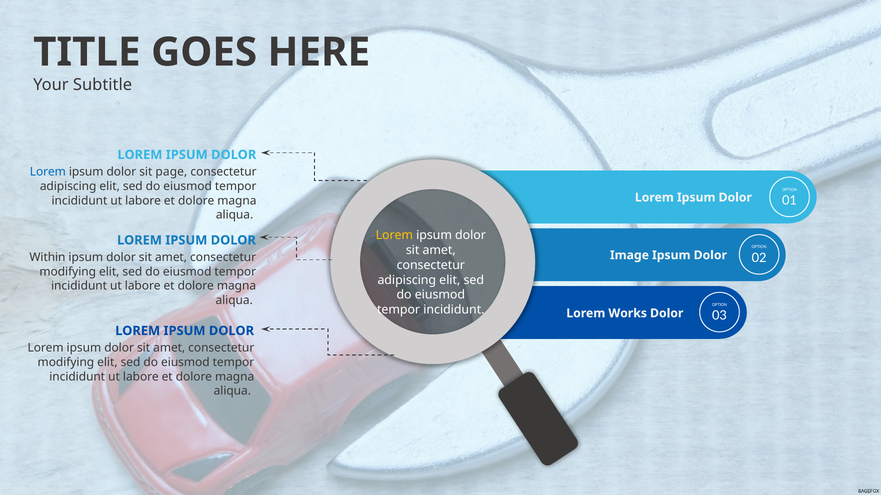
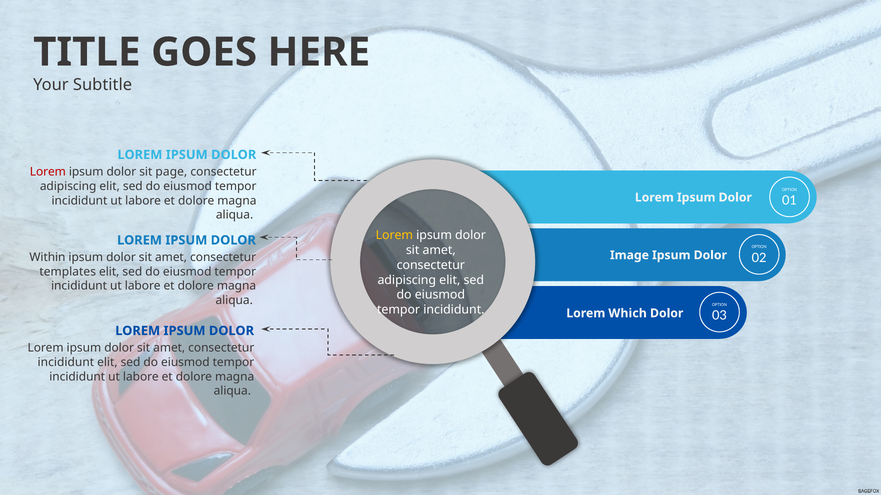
Lorem at (48, 172) colour: blue -> red
modifying at (68, 272): modifying -> templates
Works: Works -> Which
modifying at (66, 363): modifying -> incididunt
